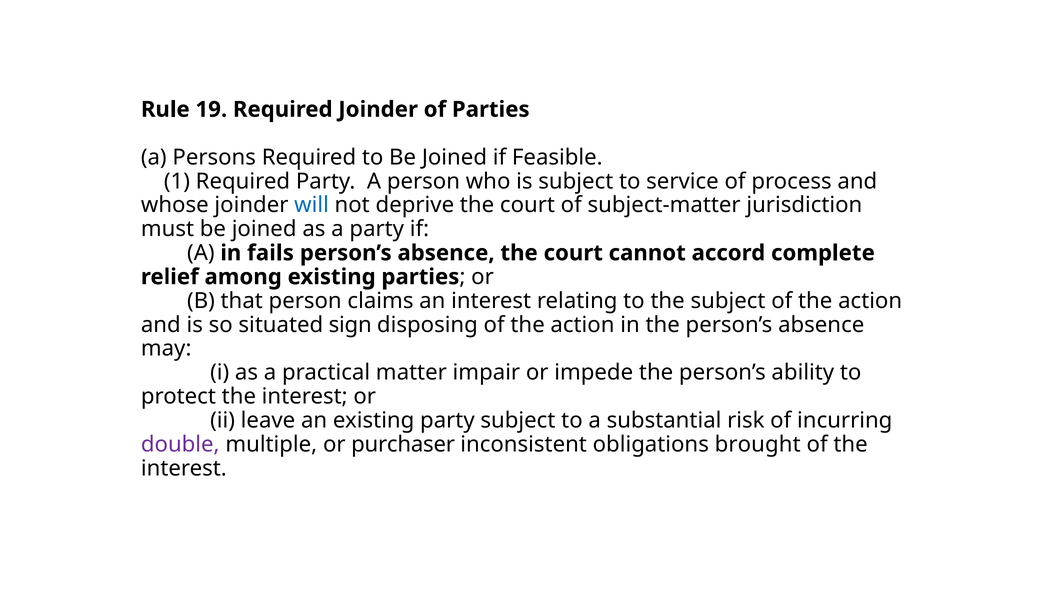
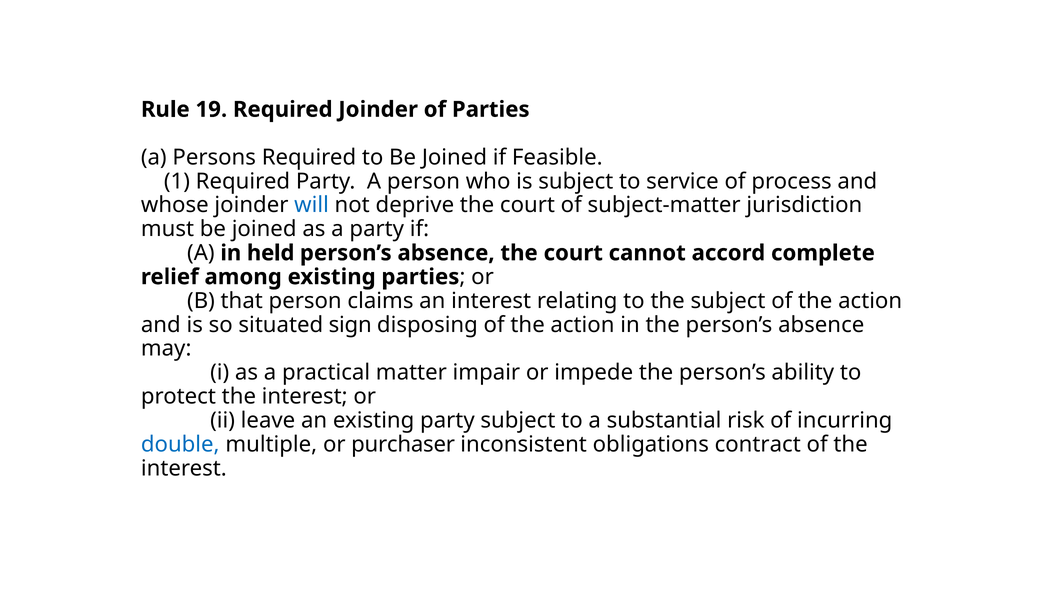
fails: fails -> held
double colour: purple -> blue
brought: brought -> contract
